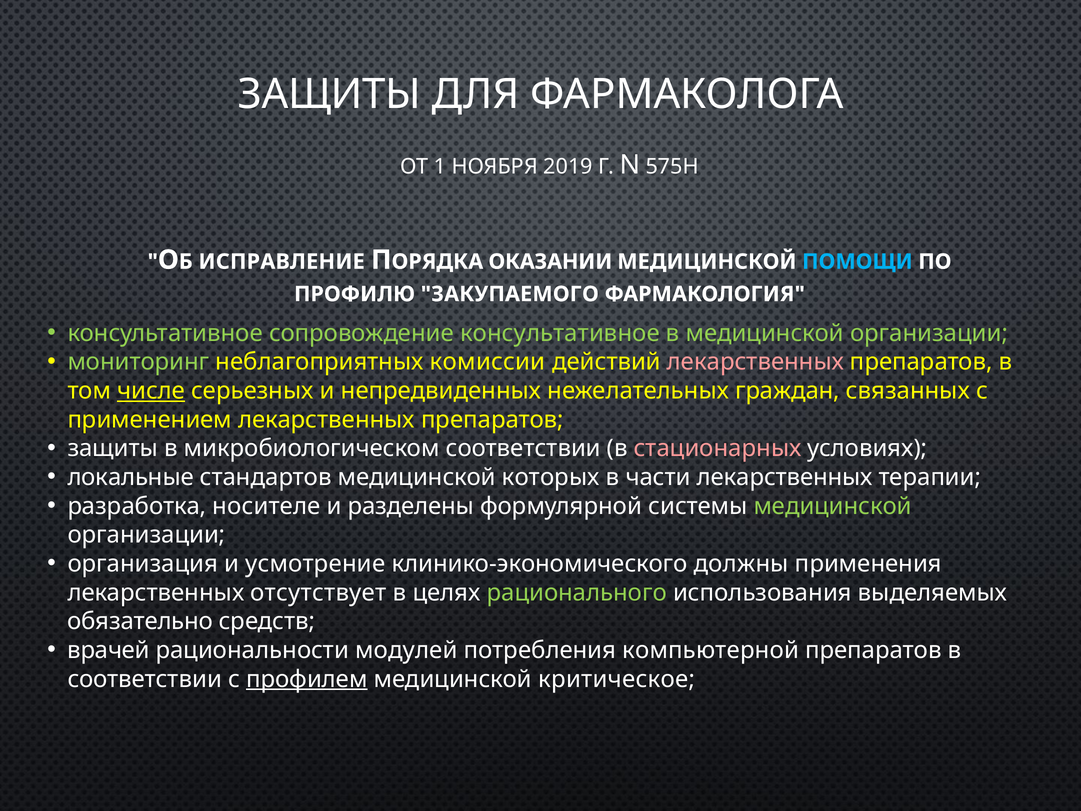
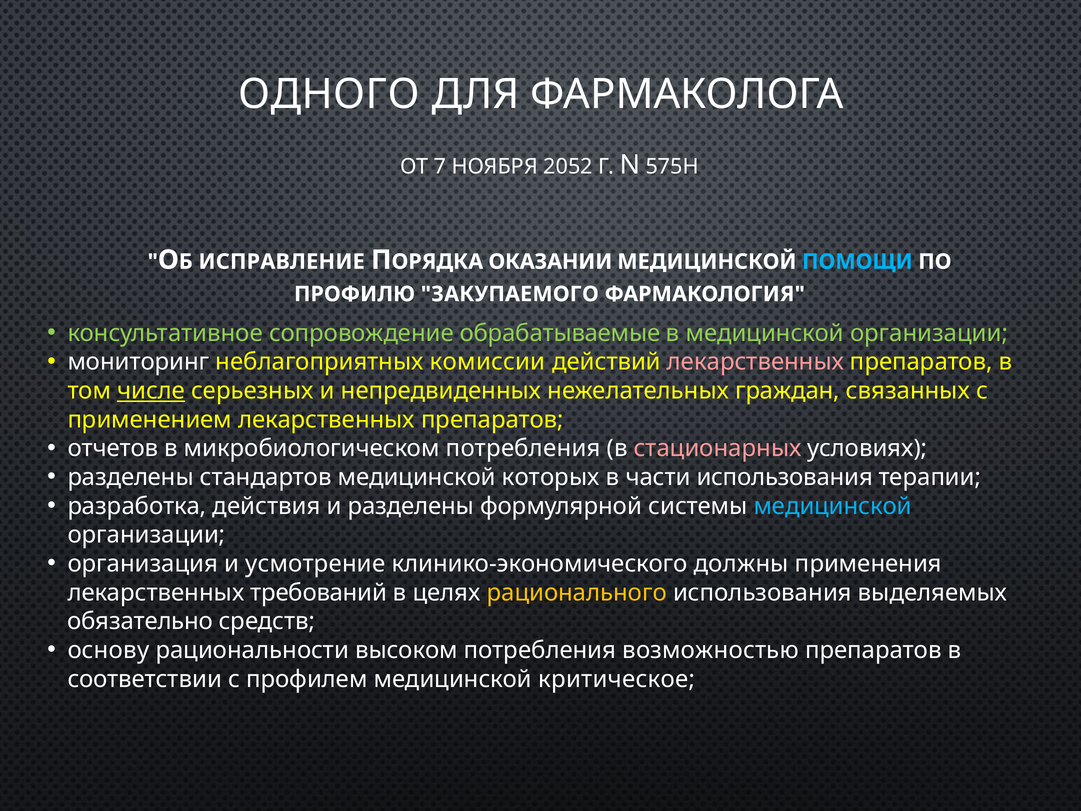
ЗАЩИТЫ at (329, 94): ЗАЩИТЫ -> ОДНОГО
1: 1 -> 7
2019: 2019 -> 2052
сопровождение консультативное: консультативное -> обрабатываемые
мониторинг colour: light green -> white
защиты at (113, 448): защиты -> отчетов
микробиологическом соответствии: соответствии -> потребления
локальные at (131, 477): локальные -> разделены
части лекарственных: лекарственных -> использования
носителе: носителе -> действия
медицинской at (833, 506) colour: light green -> light blue
отсутствует: отсутствует -> требований
рационального colour: light green -> yellow
врачей: врачей -> основу
модулей: модулей -> высоком
компьютерной: компьютерной -> возможностью
профилем underline: present -> none
